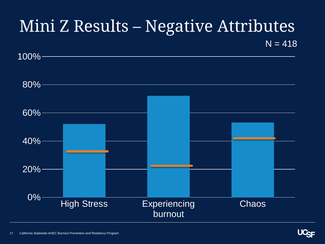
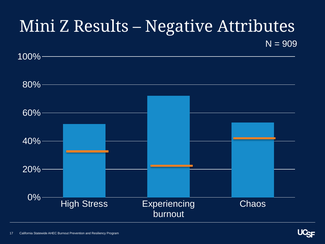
418: 418 -> 909
